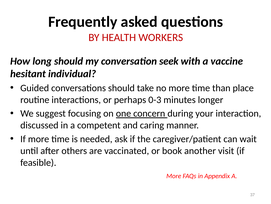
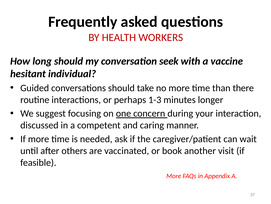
place: place -> there
0-3: 0-3 -> 1-3
